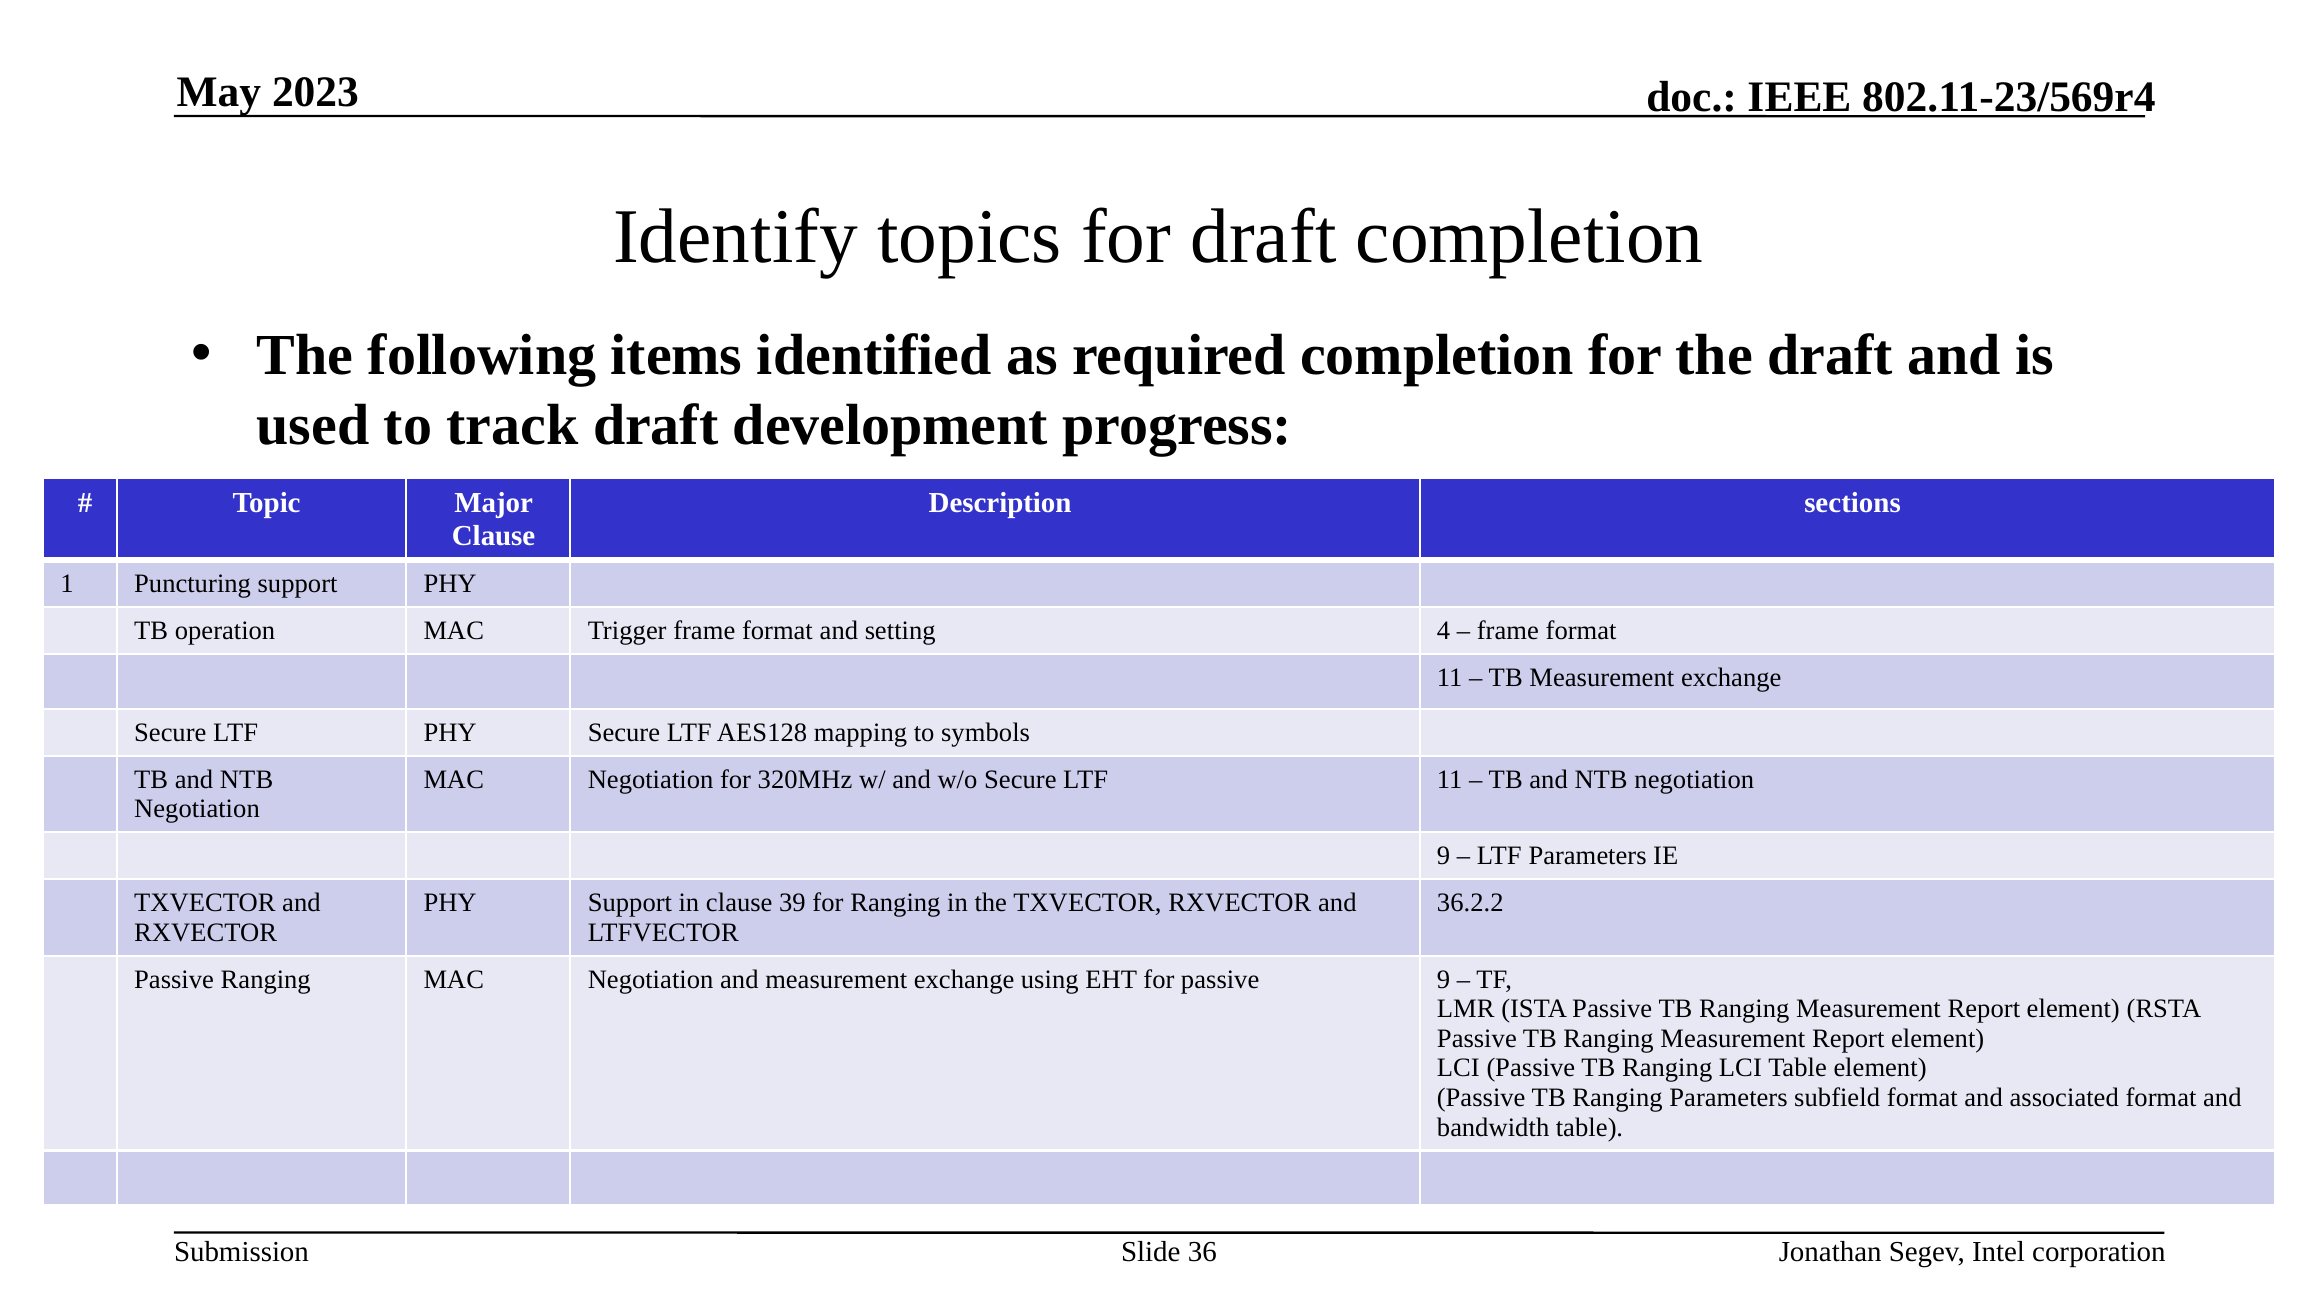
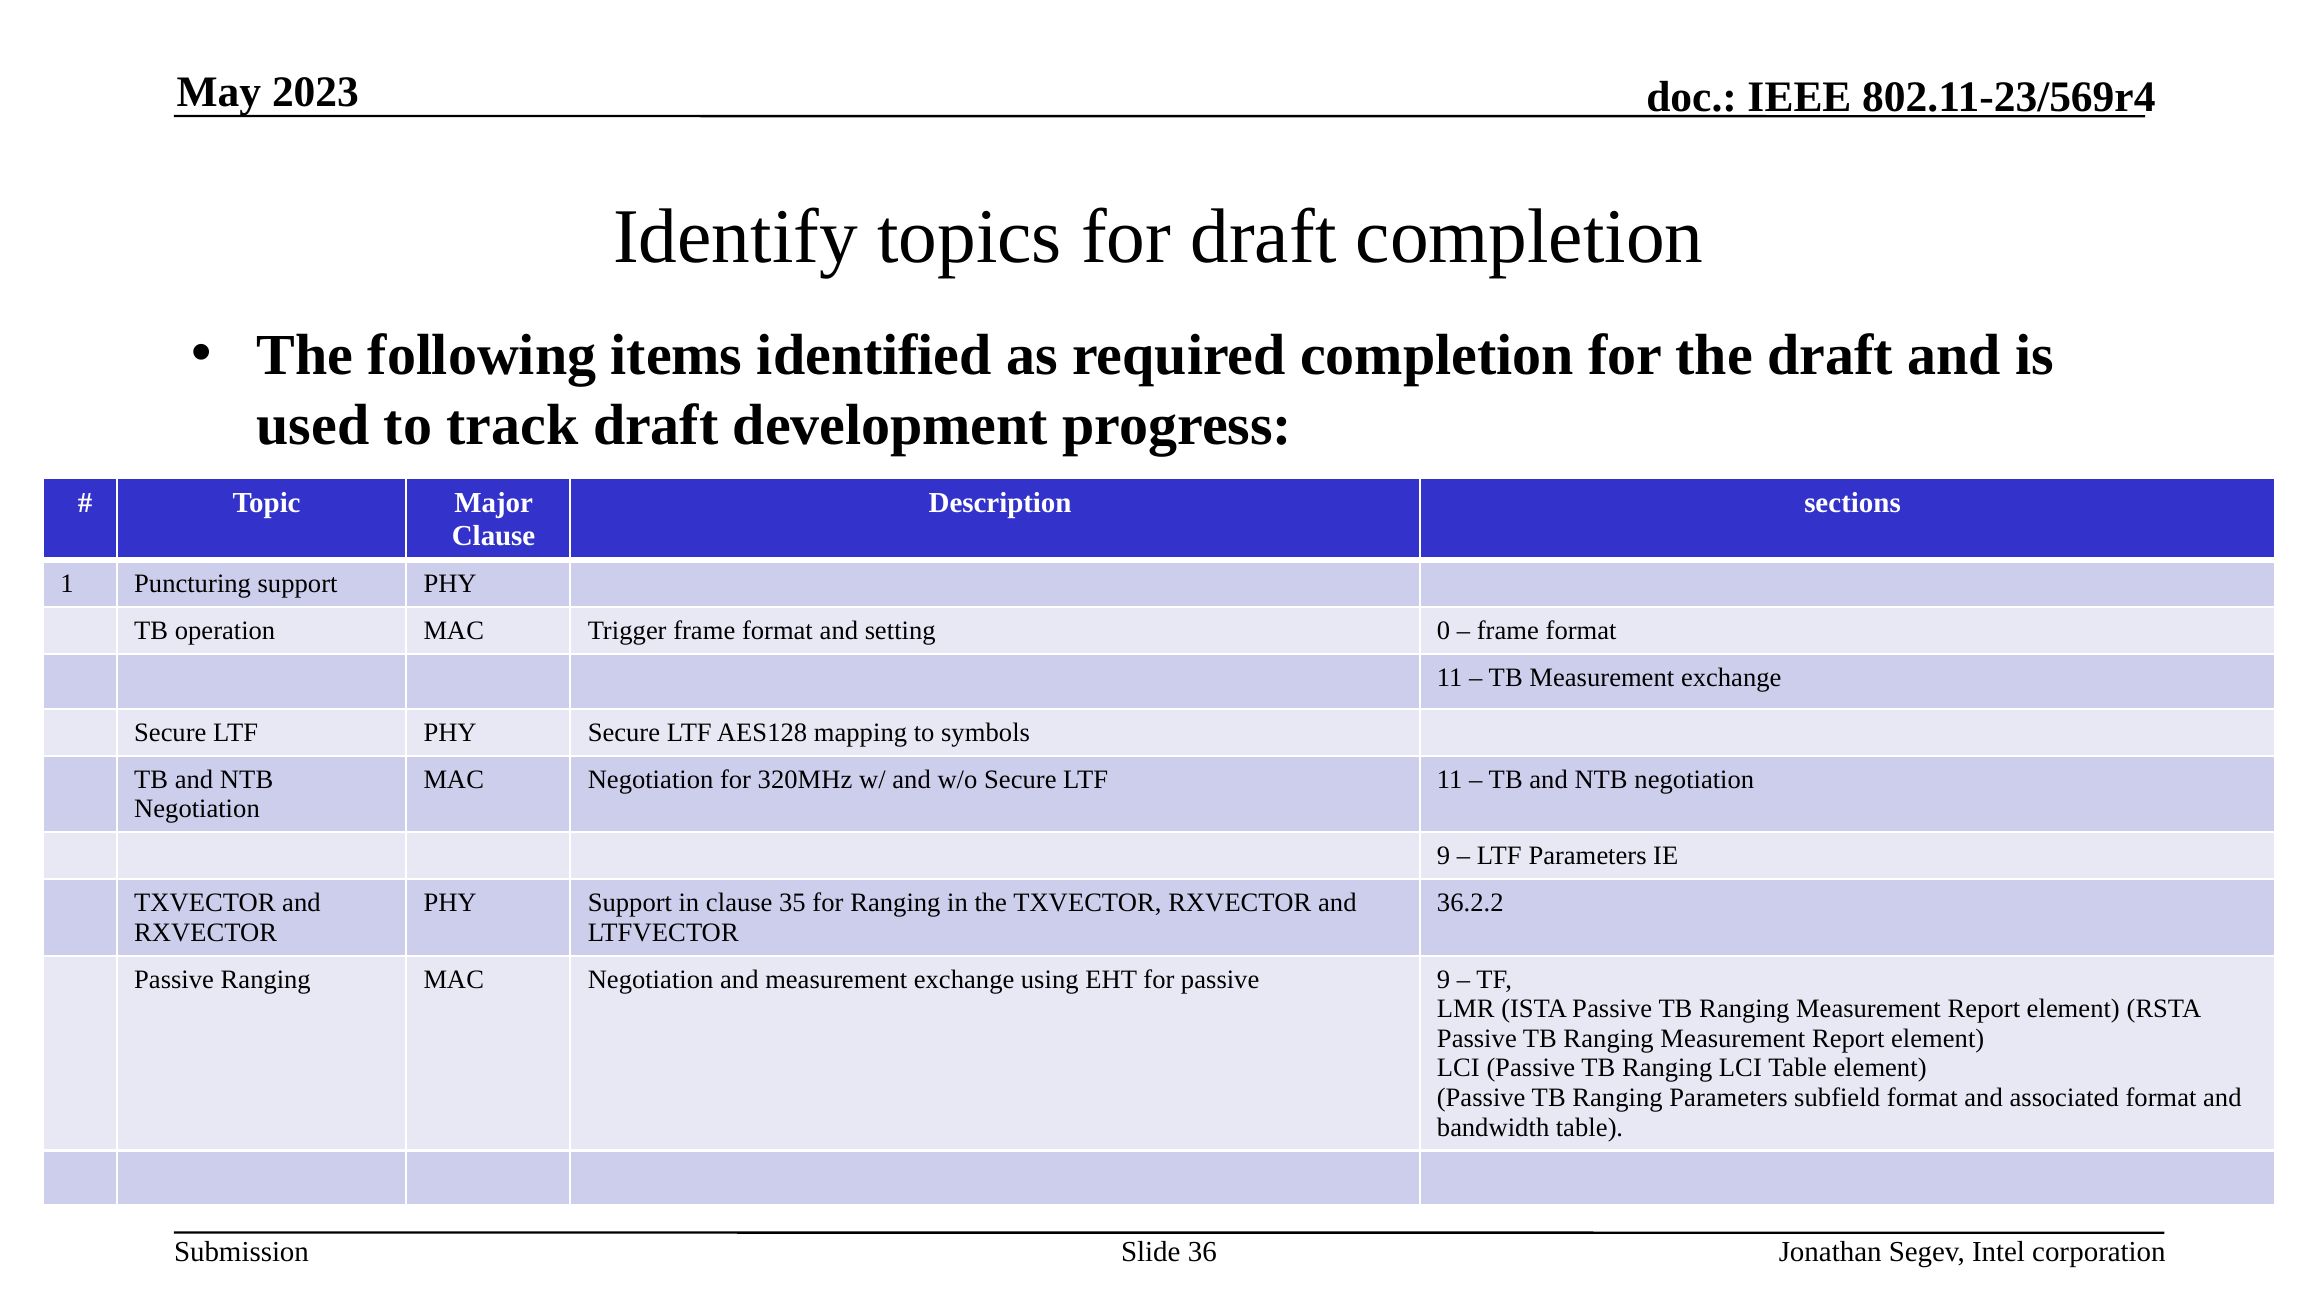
4: 4 -> 0
39: 39 -> 35
